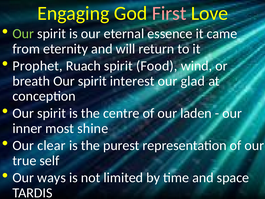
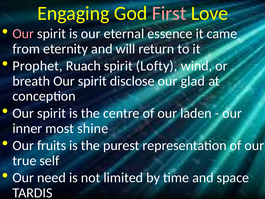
Our at (23, 34) colour: light green -> pink
Food: Food -> Lofty
interest: interest -> disclose
clear: clear -> fruits
ways: ways -> need
